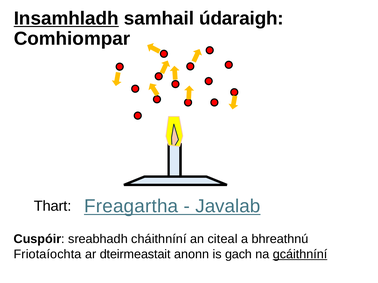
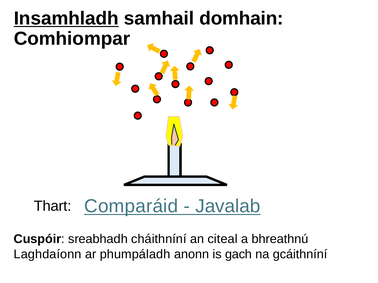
údaraigh: údaraigh -> domhain
Freagartha: Freagartha -> Comparáid
Friotaíochta: Friotaíochta -> Laghdaíonn
dteirmeastait: dteirmeastait -> phumpáladh
gcáithníní underline: present -> none
